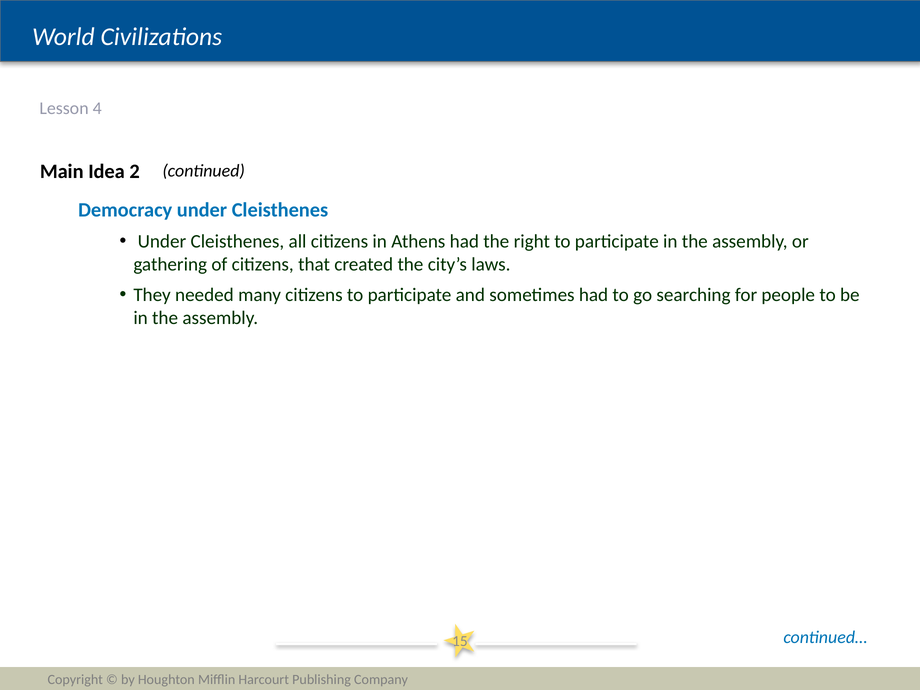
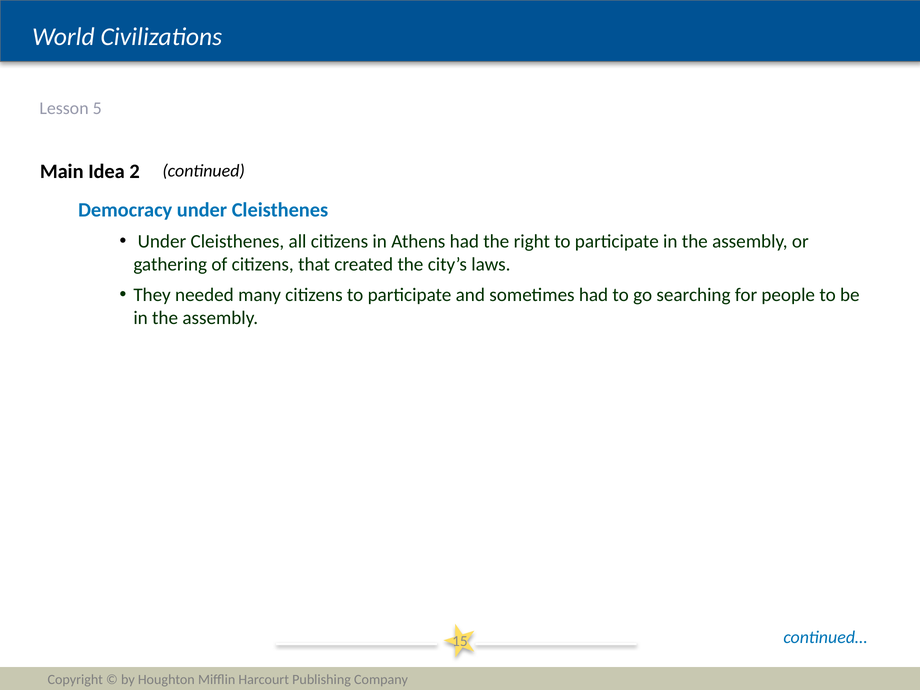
4: 4 -> 5
